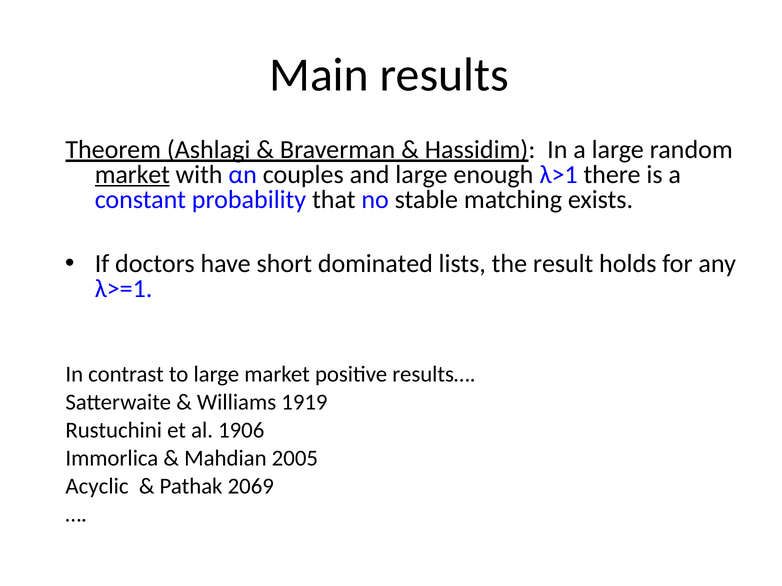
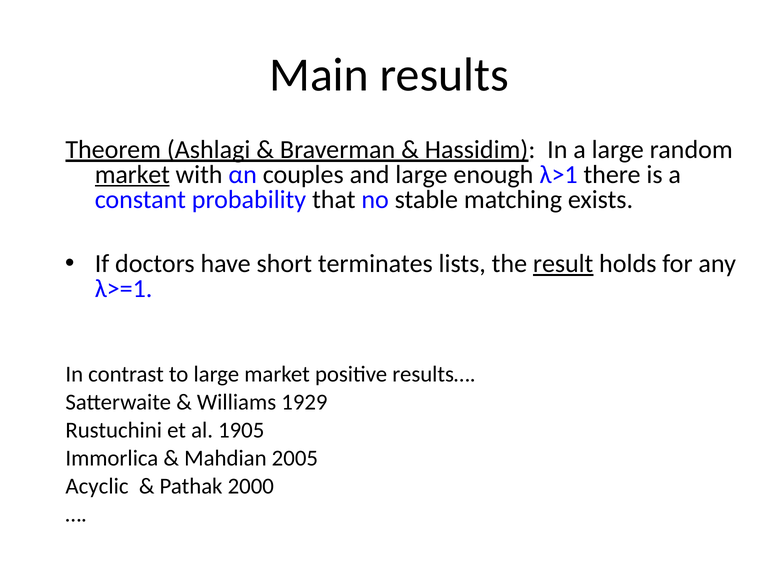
dominated: dominated -> terminates
result underline: none -> present
1919: 1919 -> 1929
1906: 1906 -> 1905
2069: 2069 -> 2000
